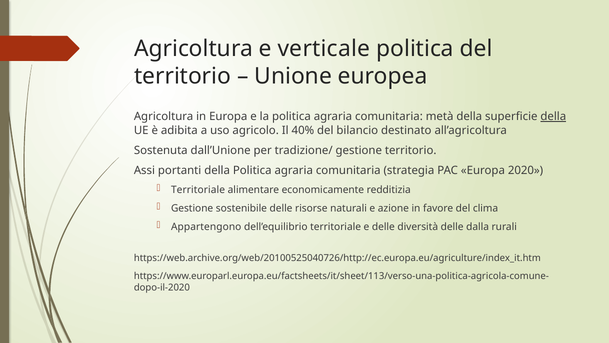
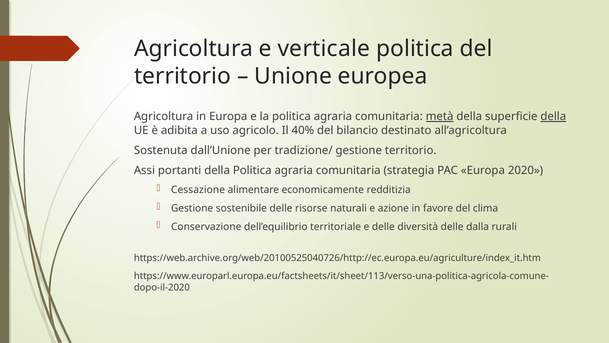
metà underline: none -> present
Territoriale at (198, 189): Territoriale -> Cessazione
Appartengono: Appartengono -> Conservazione
